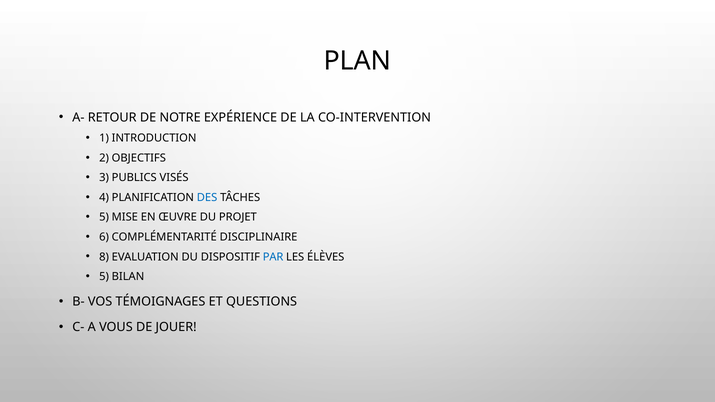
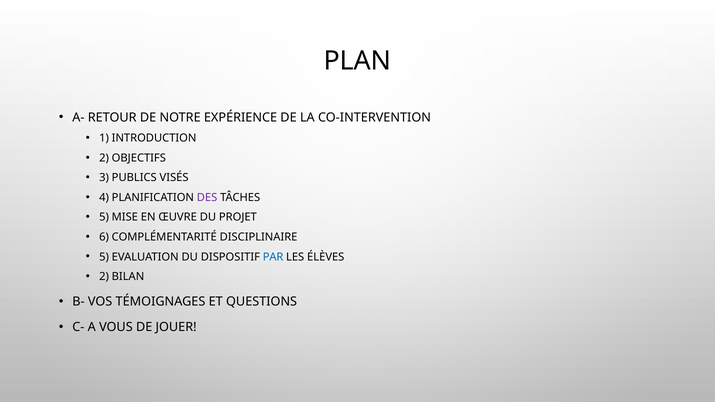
DES colour: blue -> purple
8 at (104, 257): 8 -> 5
5 at (104, 277): 5 -> 2
